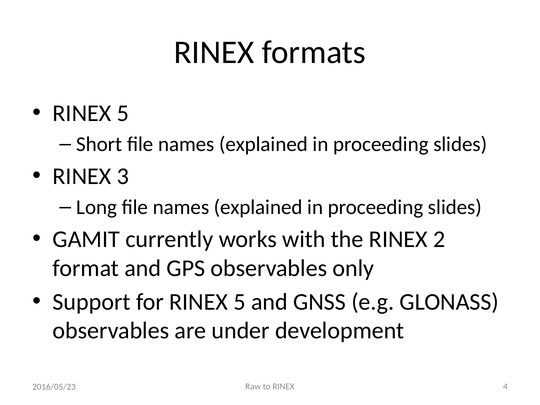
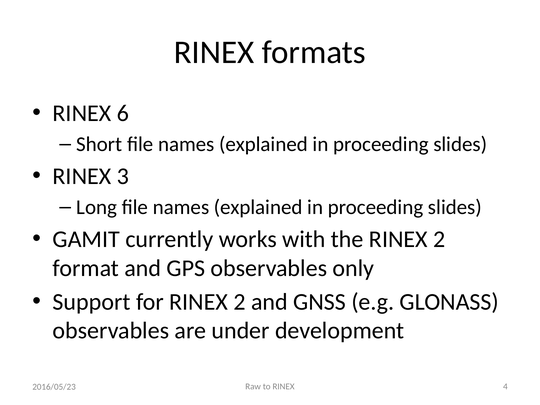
5 at (123, 113): 5 -> 6
for RINEX 5: 5 -> 2
